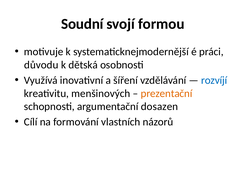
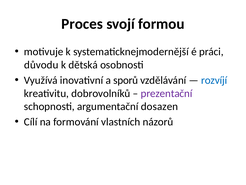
Soudní: Soudní -> Proces
šíření: šíření -> sporů
menšinových: menšinových -> dobrovolníků
prezentační colour: orange -> purple
